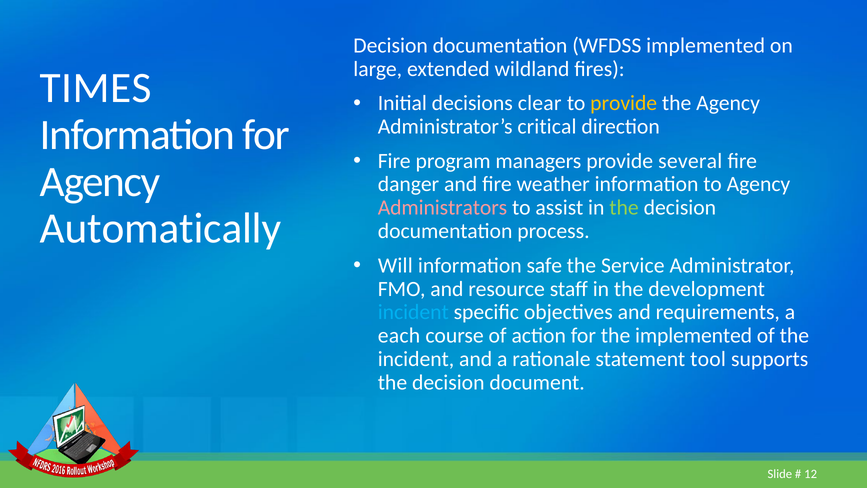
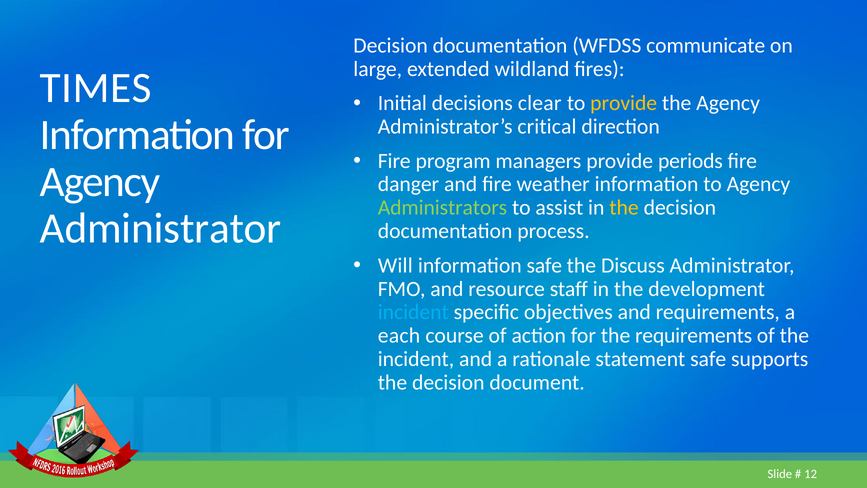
WFDSS implemented: implemented -> communicate
several: several -> periods
Administrators colour: pink -> light green
the at (624, 208) colour: light green -> yellow
Automatically at (161, 228): Automatically -> Administrator
Service: Service -> Discuss
the implemented: implemented -> requirements
statement tool: tool -> safe
